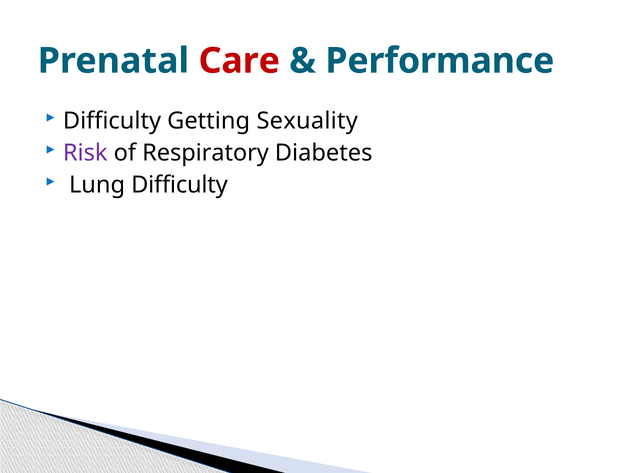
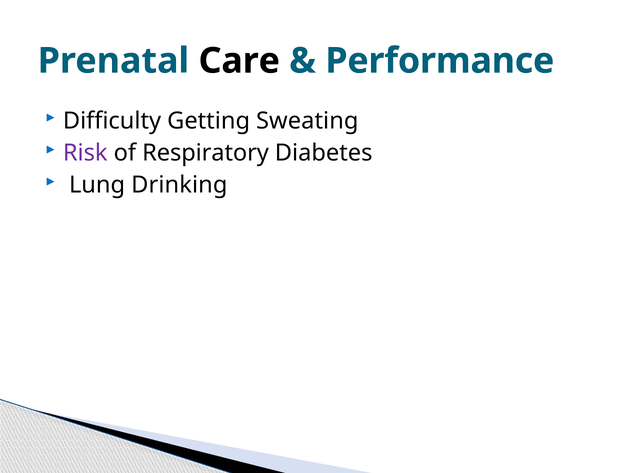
Care colour: red -> black
Sexuality: Sexuality -> Sweating
Lung Difficulty: Difficulty -> Drinking
